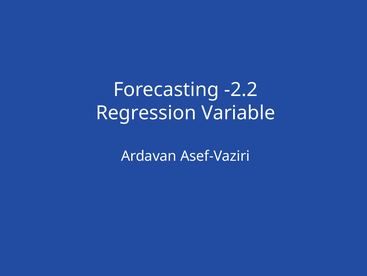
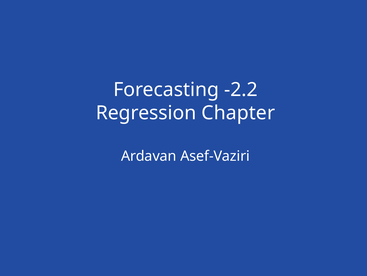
Regression Variable: Variable -> Chapter
